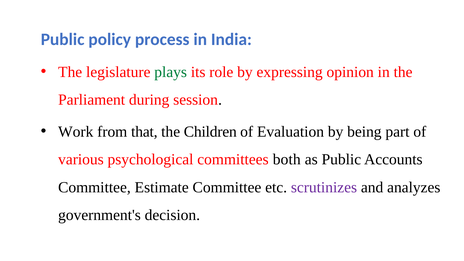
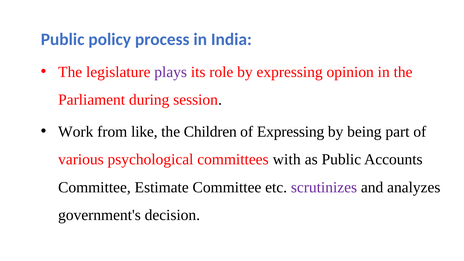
plays colour: green -> purple
that: that -> like
of Evaluation: Evaluation -> Expressing
both: both -> with
